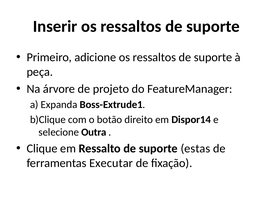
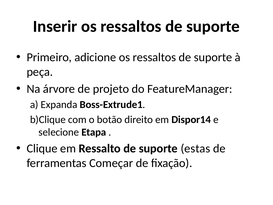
Outra: Outra -> Etapa
Executar: Executar -> Começar
